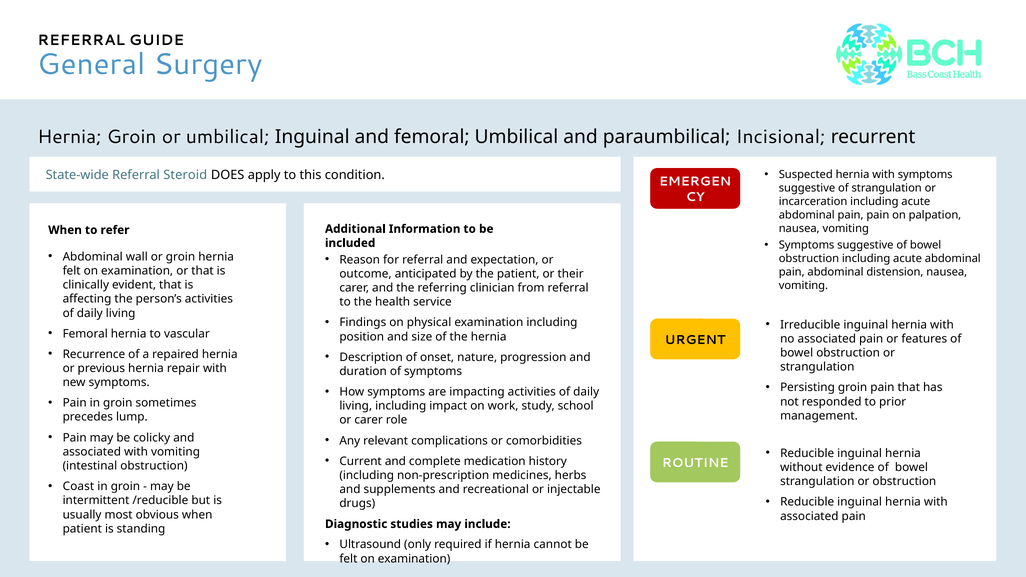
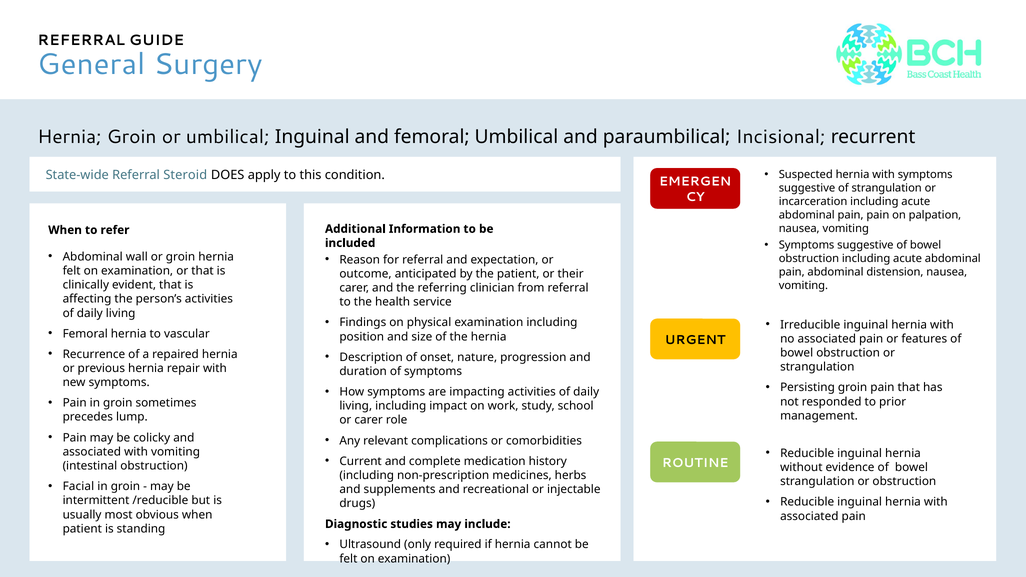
Coast: Coast -> Facial
